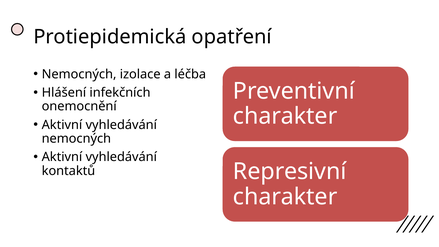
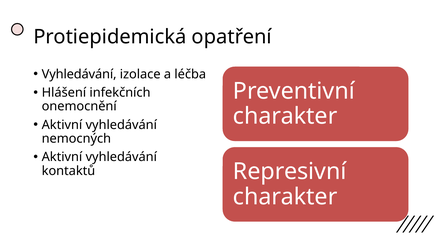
Nemocných at (79, 74): Nemocných -> Vyhledávání
